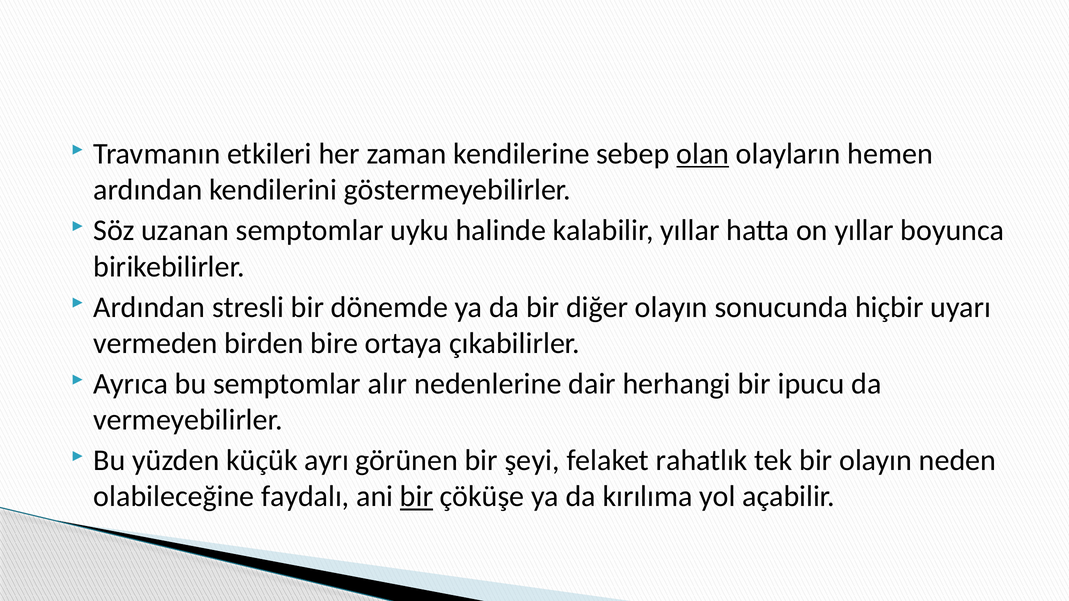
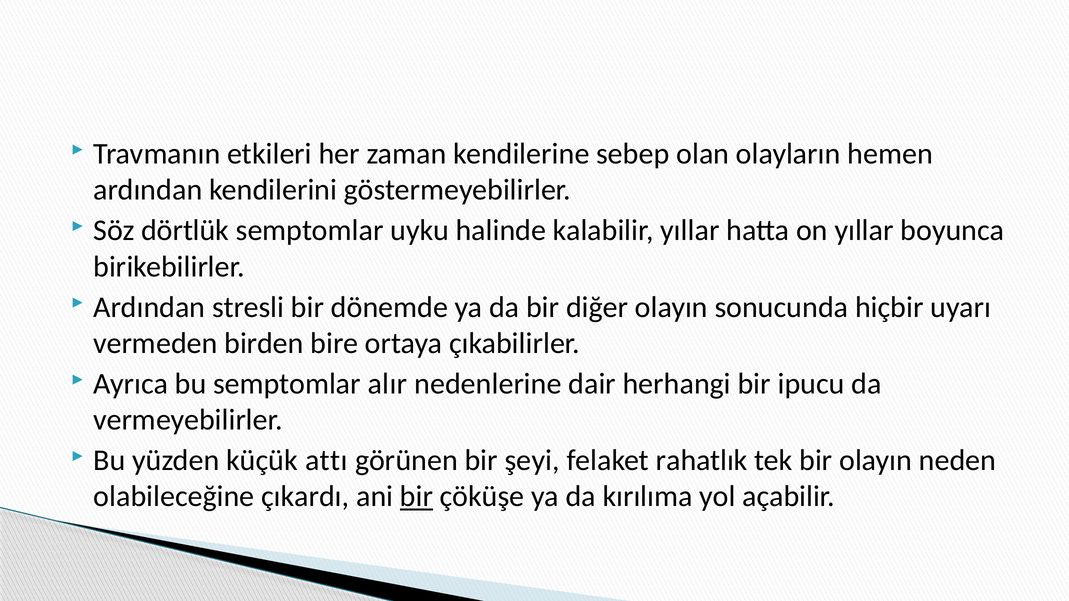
olan underline: present -> none
uzanan: uzanan -> dörtlük
ayrı: ayrı -> attı
faydalı: faydalı -> çıkardı
